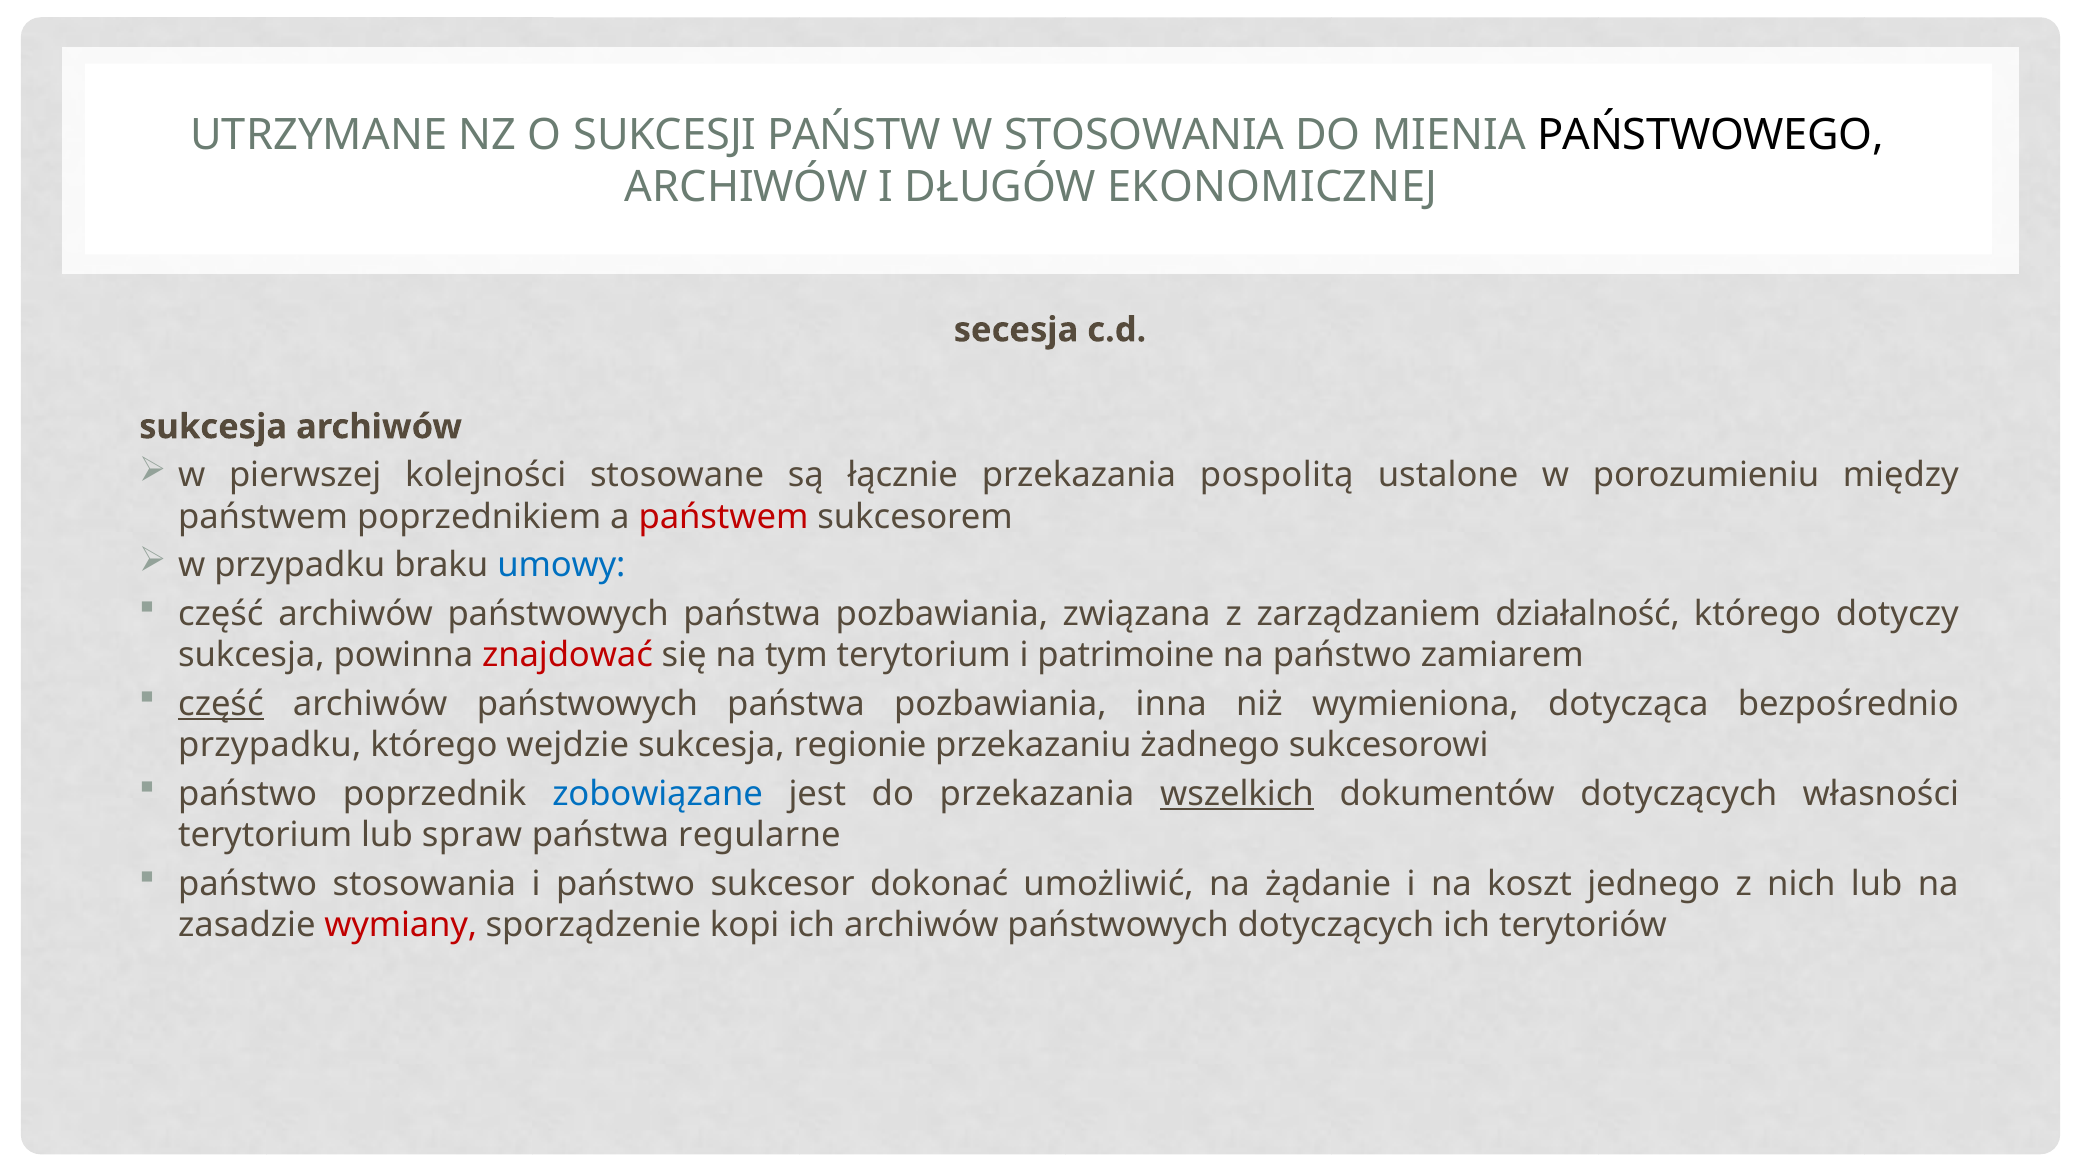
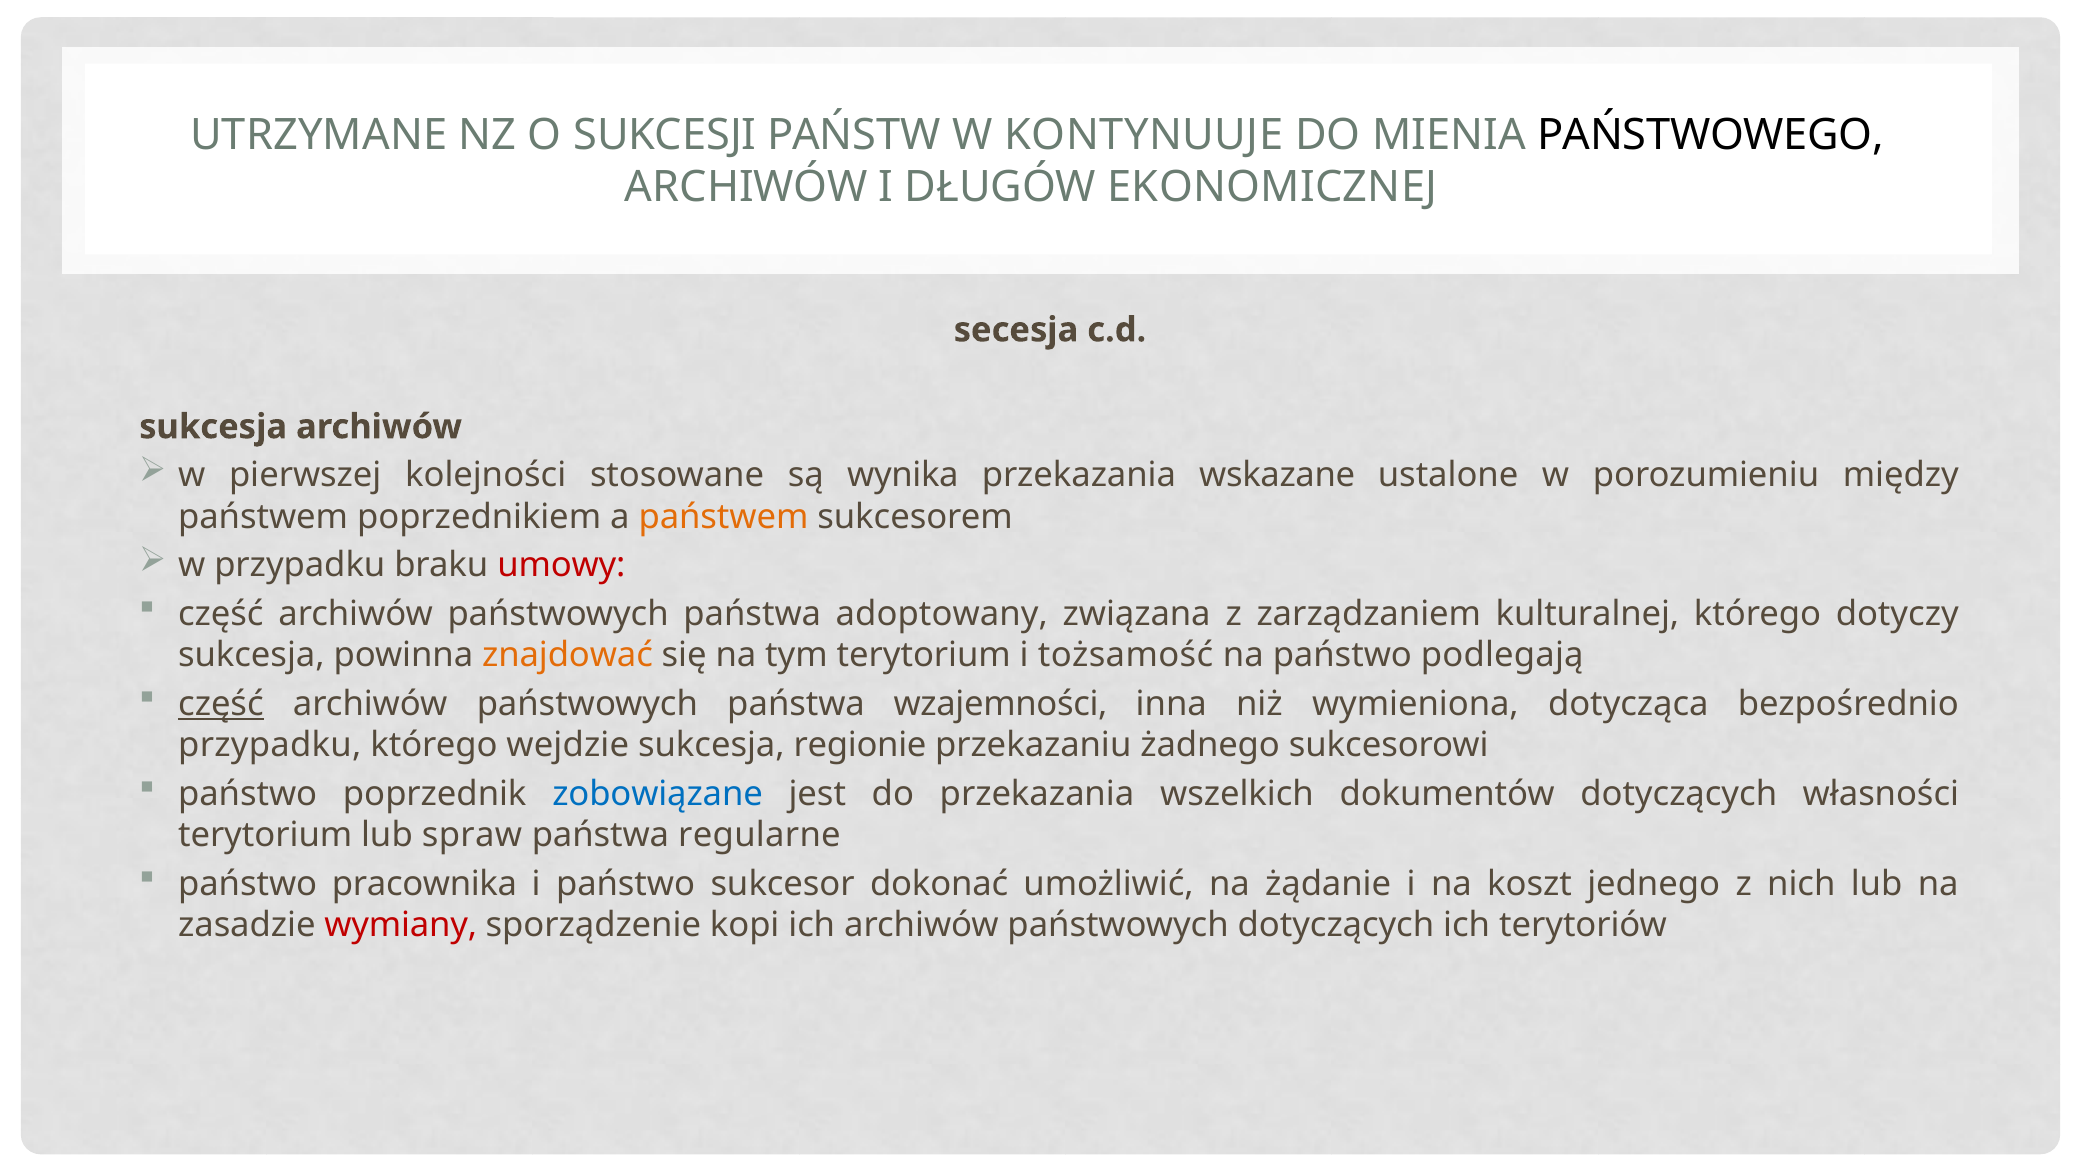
W STOSOWANIA: STOSOWANIA -> KONTYNUUJE
łącznie: łącznie -> wynika
pospolitą: pospolitą -> wskazane
państwem at (723, 517) colour: red -> orange
umowy colour: blue -> red
pozbawiania at (942, 614): pozbawiania -> adoptowany
działalność: działalność -> kulturalnej
znajdować colour: red -> orange
patrimoine: patrimoine -> tożsamość
zamiarem: zamiarem -> podlegają
pozbawiania at (1000, 704): pozbawiania -> wzajemności
wszelkich underline: present -> none
państwo stosowania: stosowania -> pracownika
